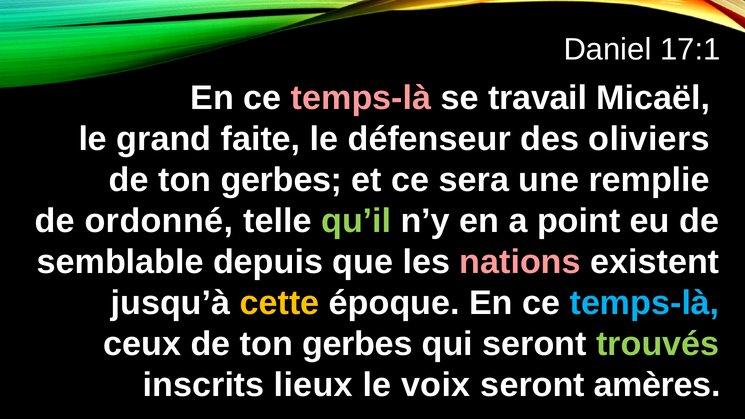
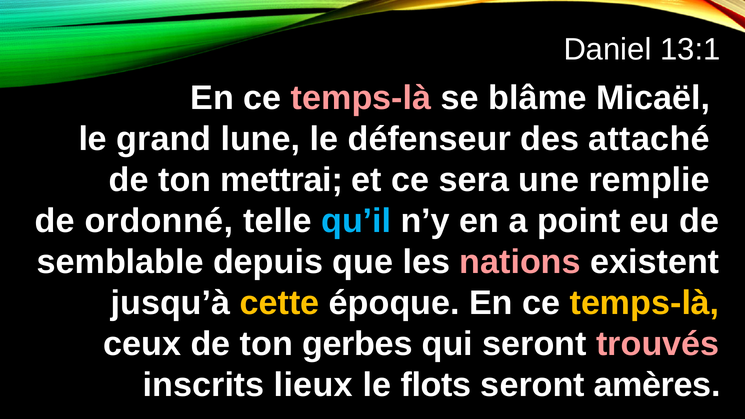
17:1: 17:1 -> 13:1
travail: travail -> blâme
faite: faite -> lune
oliviers: oliviers -> attaché
gerbes at (281, 180): gerbes -> mettrai
qu’il colour: light green -> light blue
temps-là at (645, 303) colour: light blue -> yellow
trouvés colour: light green -> pink
voix: voix -> flots
